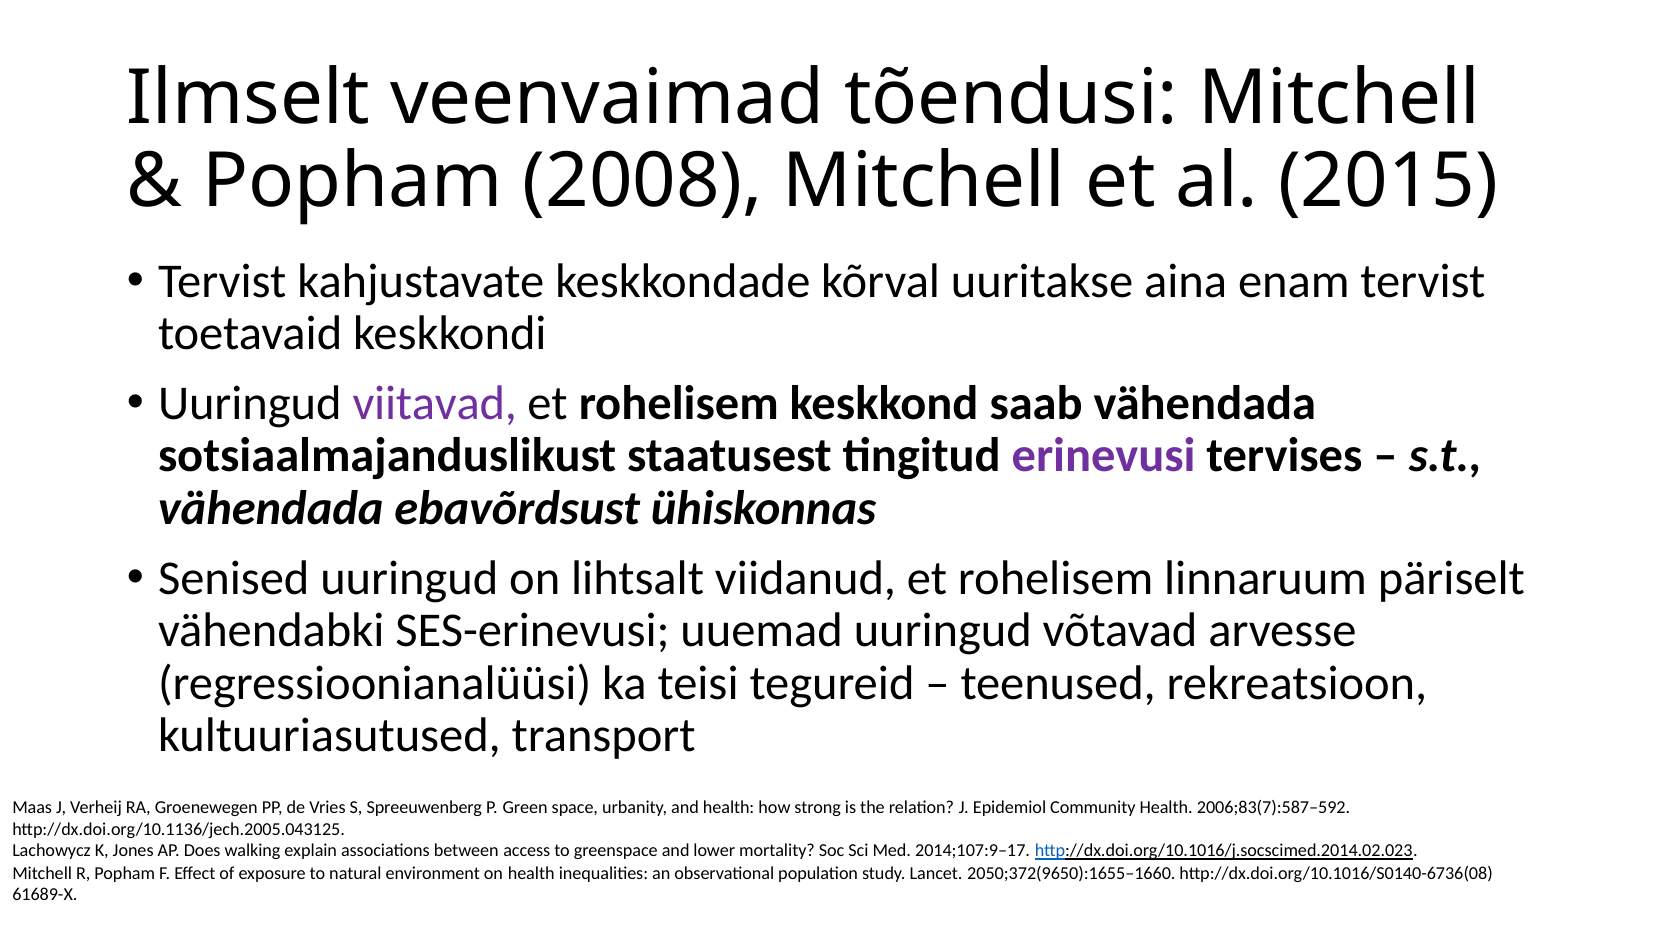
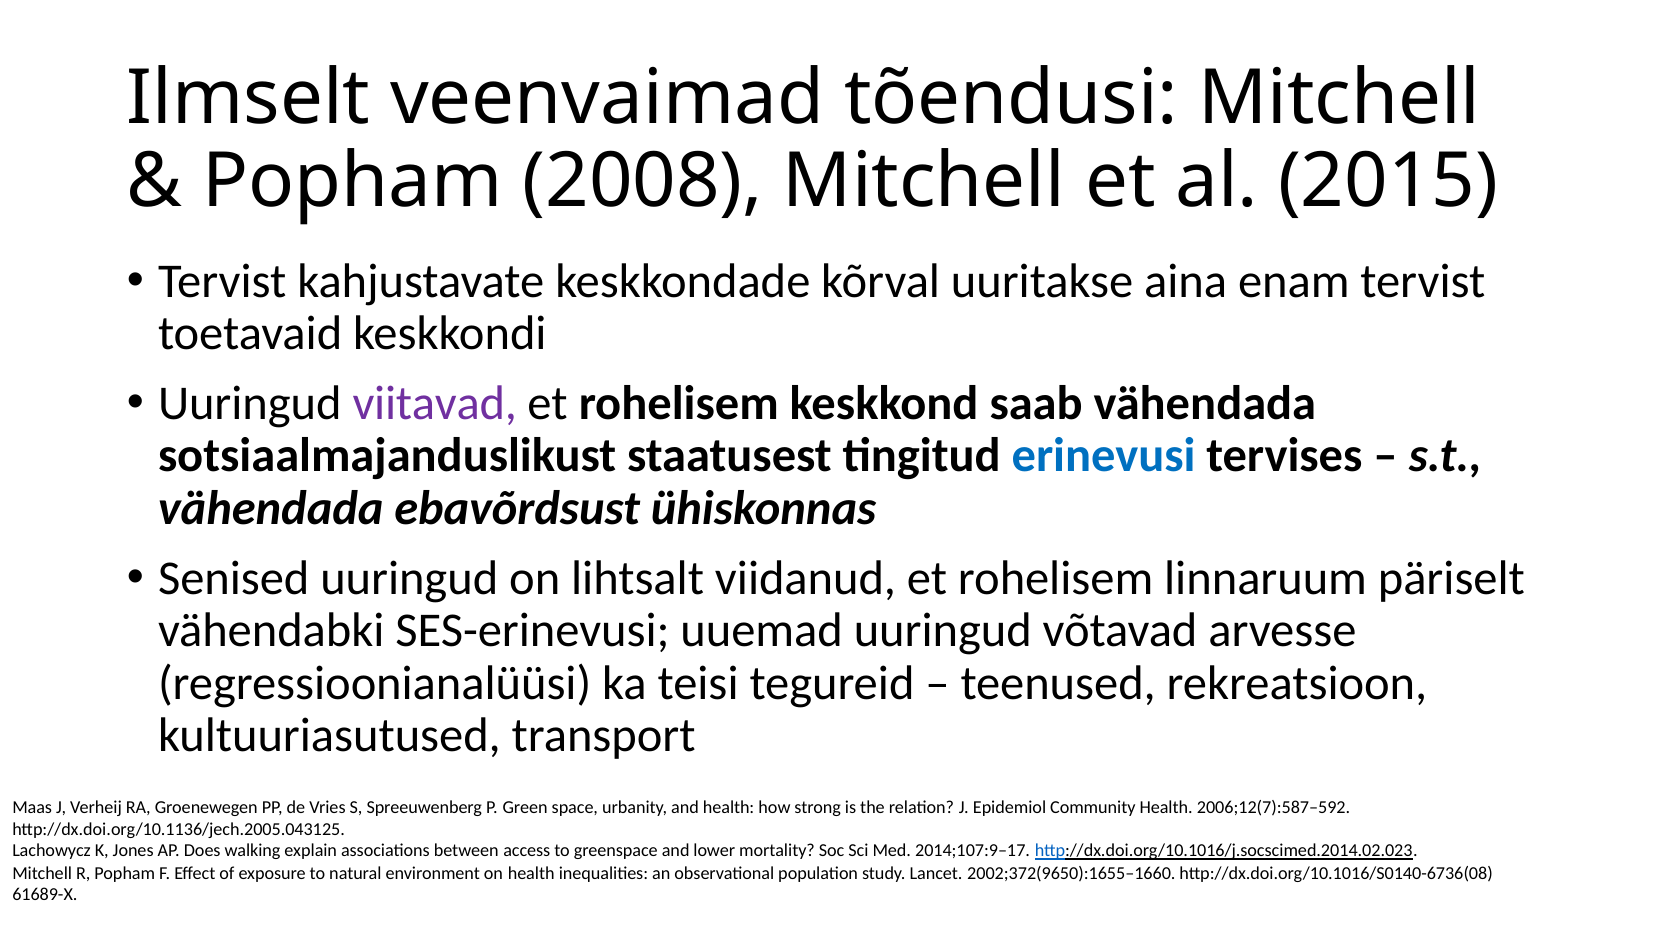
erinevusi colour: purple -> blue
2006;83(7):587–592: 2006;83(7):587–592 -> 2006;12(7):587–592
2050;372(9650):1655–1660: 2050;372(9650):1655–1660 -> 2002;372(9650):1655–1660
